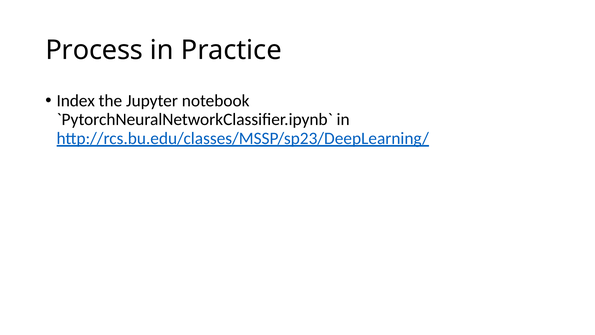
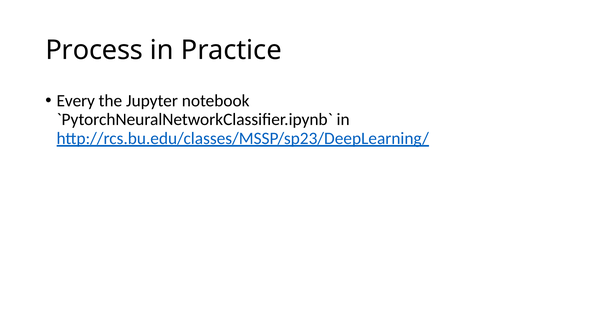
Index: Index -> Every
